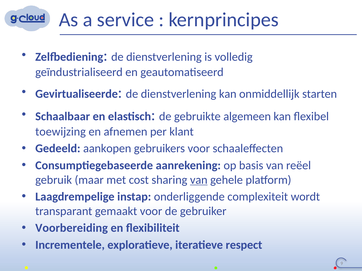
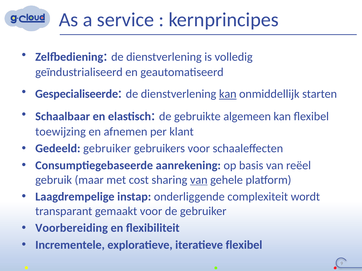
Gevirtualiseerde: Gevirtualiseerde -> Gespecialiseerde
kan at (228, 94) underline: none -> present
Gedeeld aankopen: aankopen -> gebruiker
iteratieve respect: respect -> flexibel
